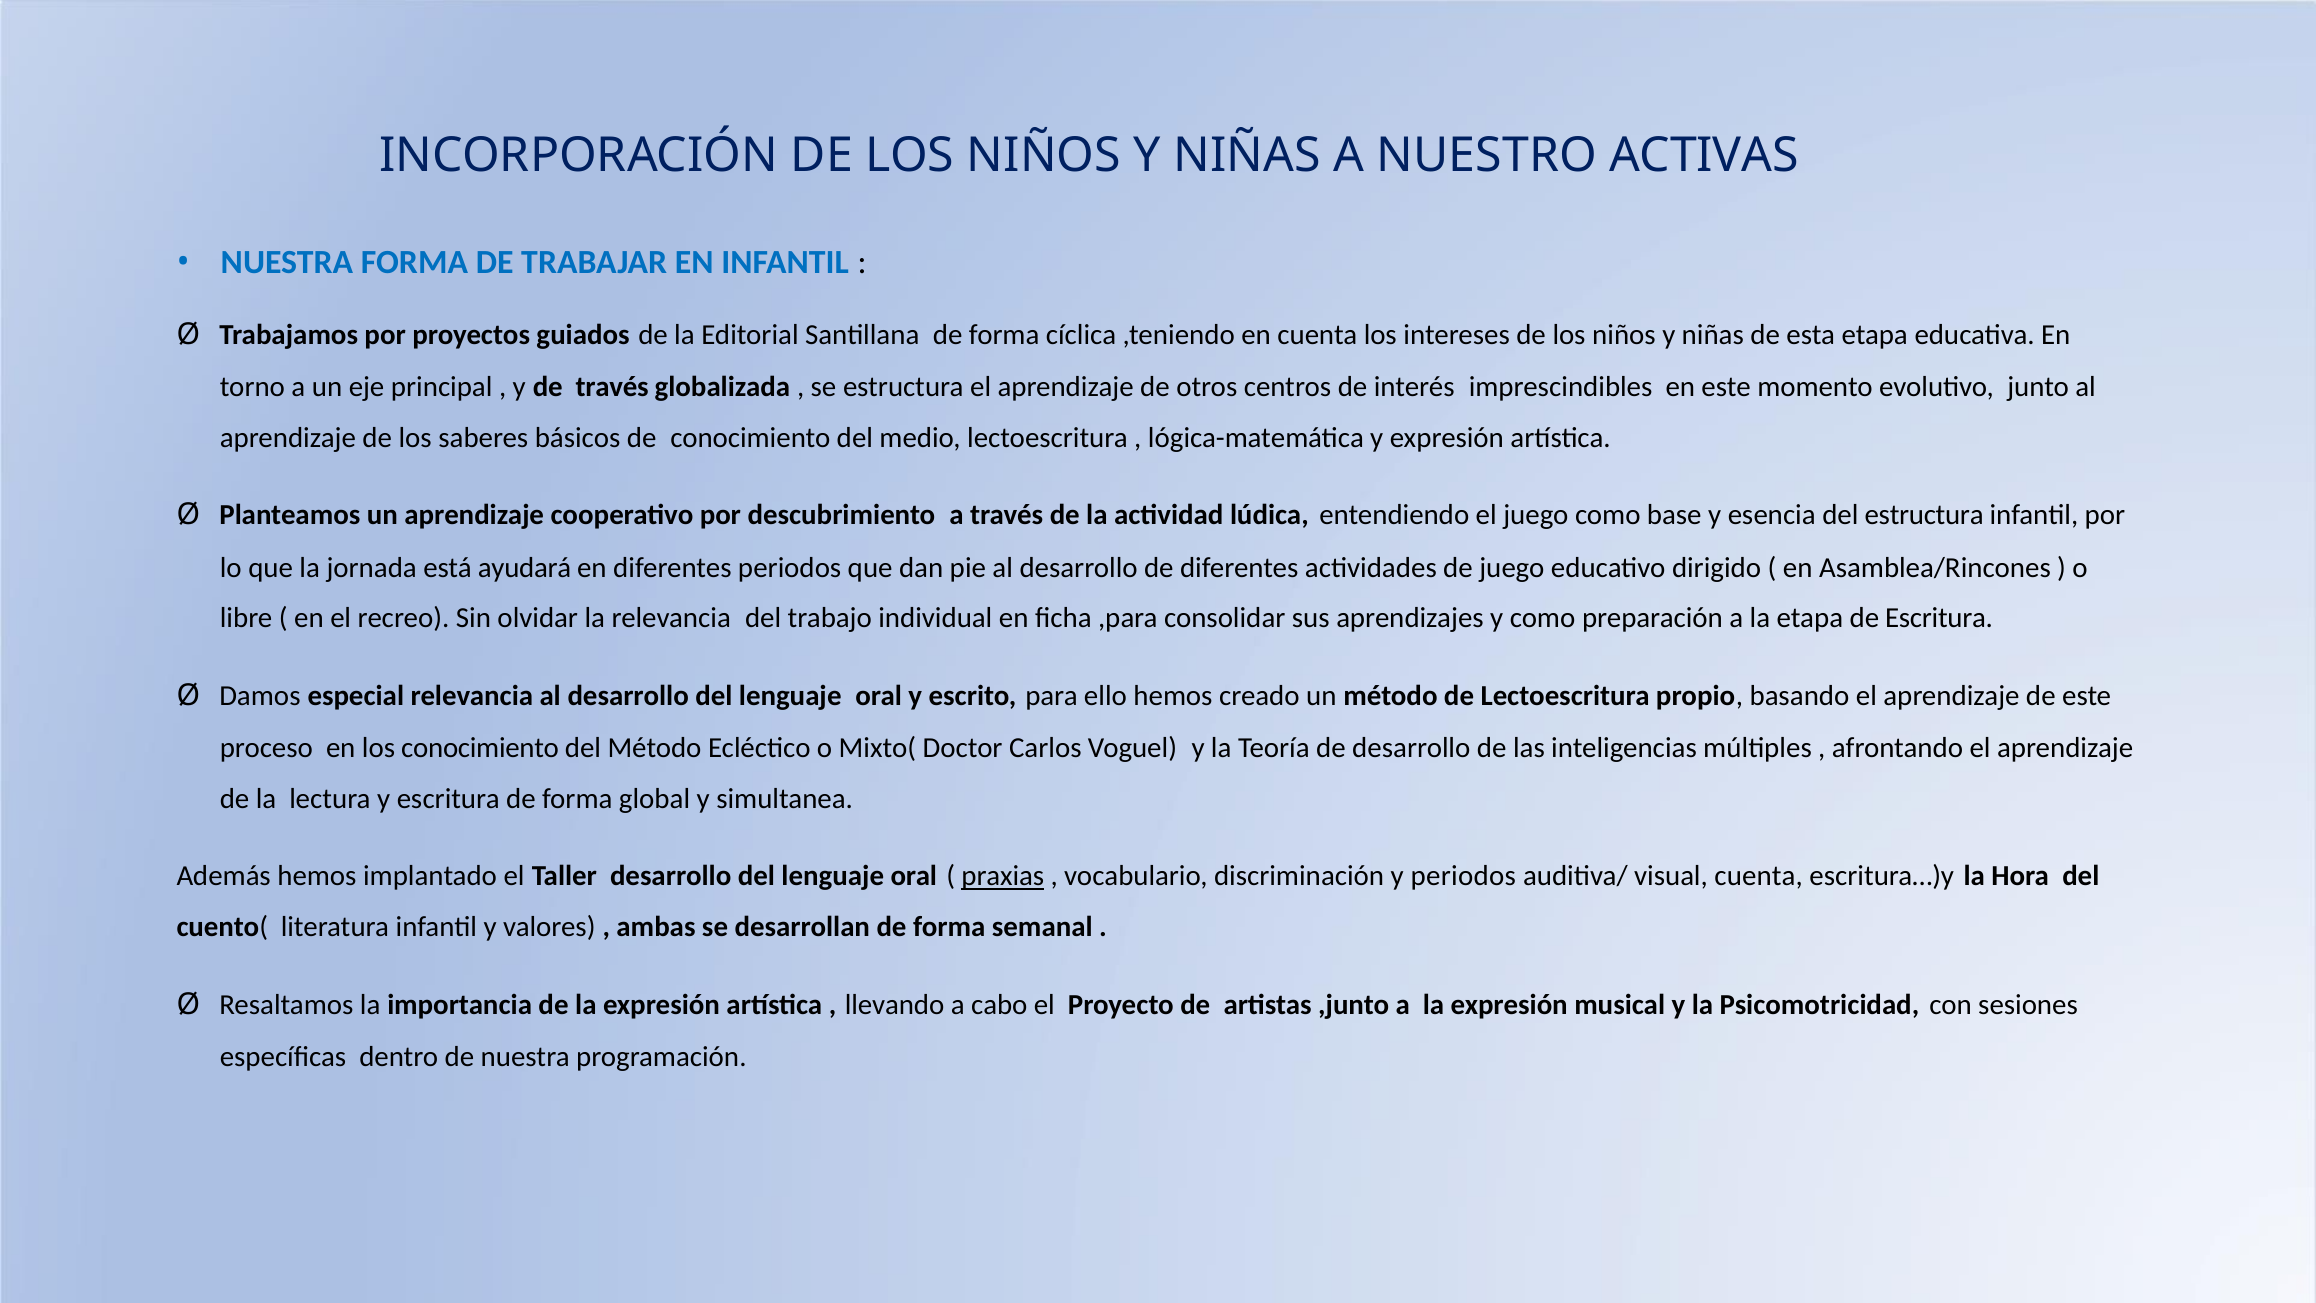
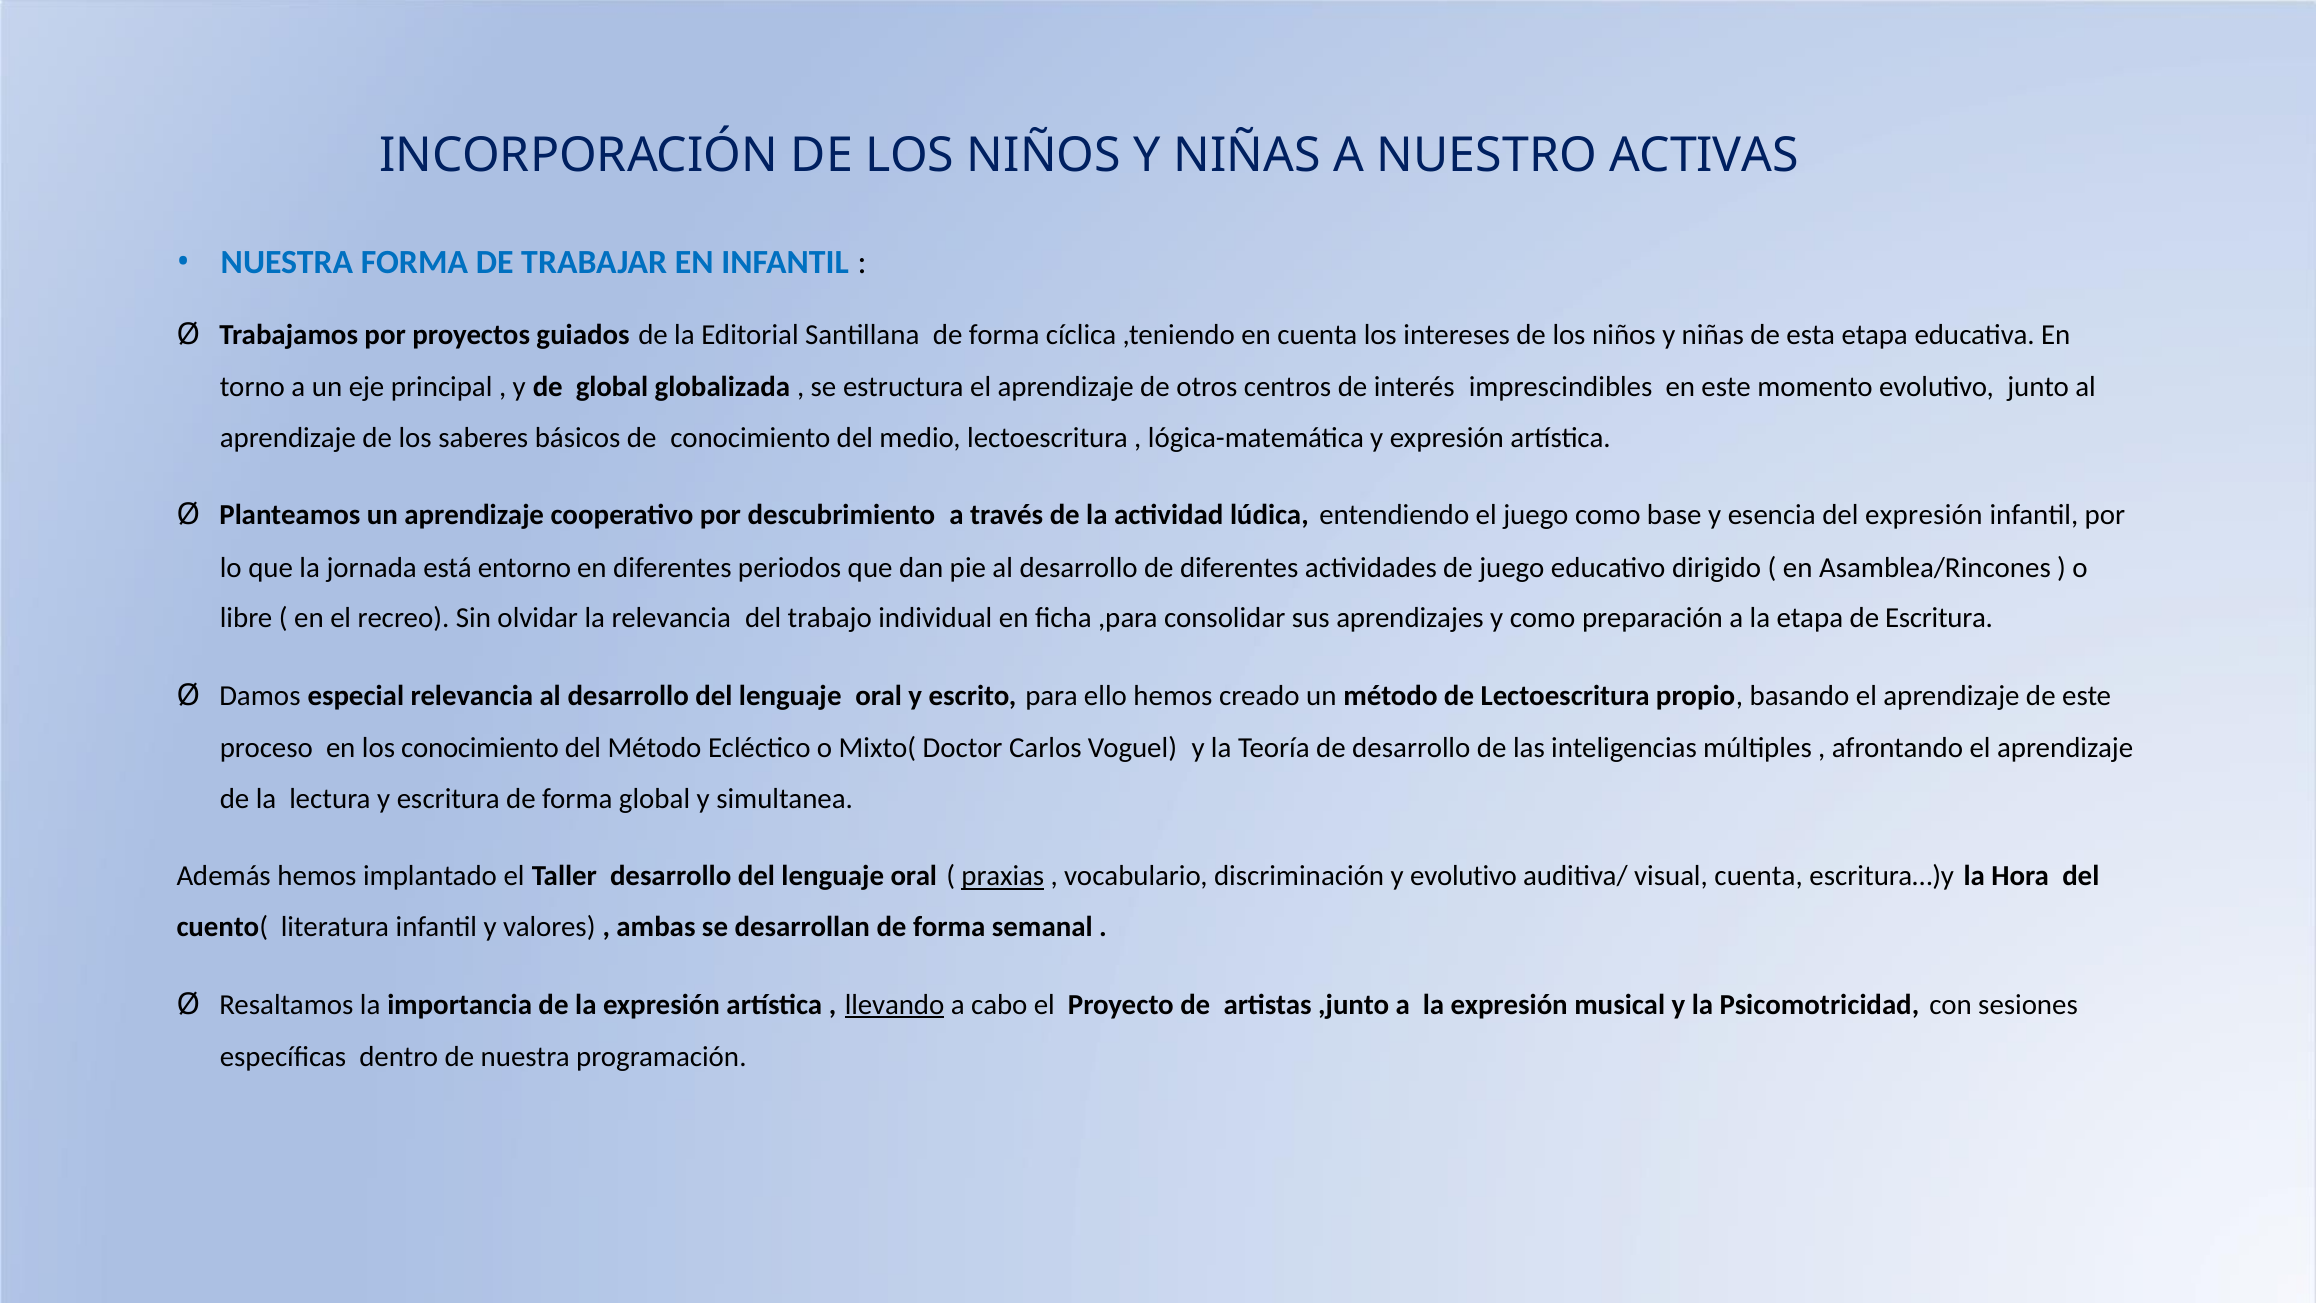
de través: través -> global
del estructura: estructura -> expresión
ayudará: ayudará -> entorno
y periodos: periodos -> evolutivo
llevando underline: none -> present
